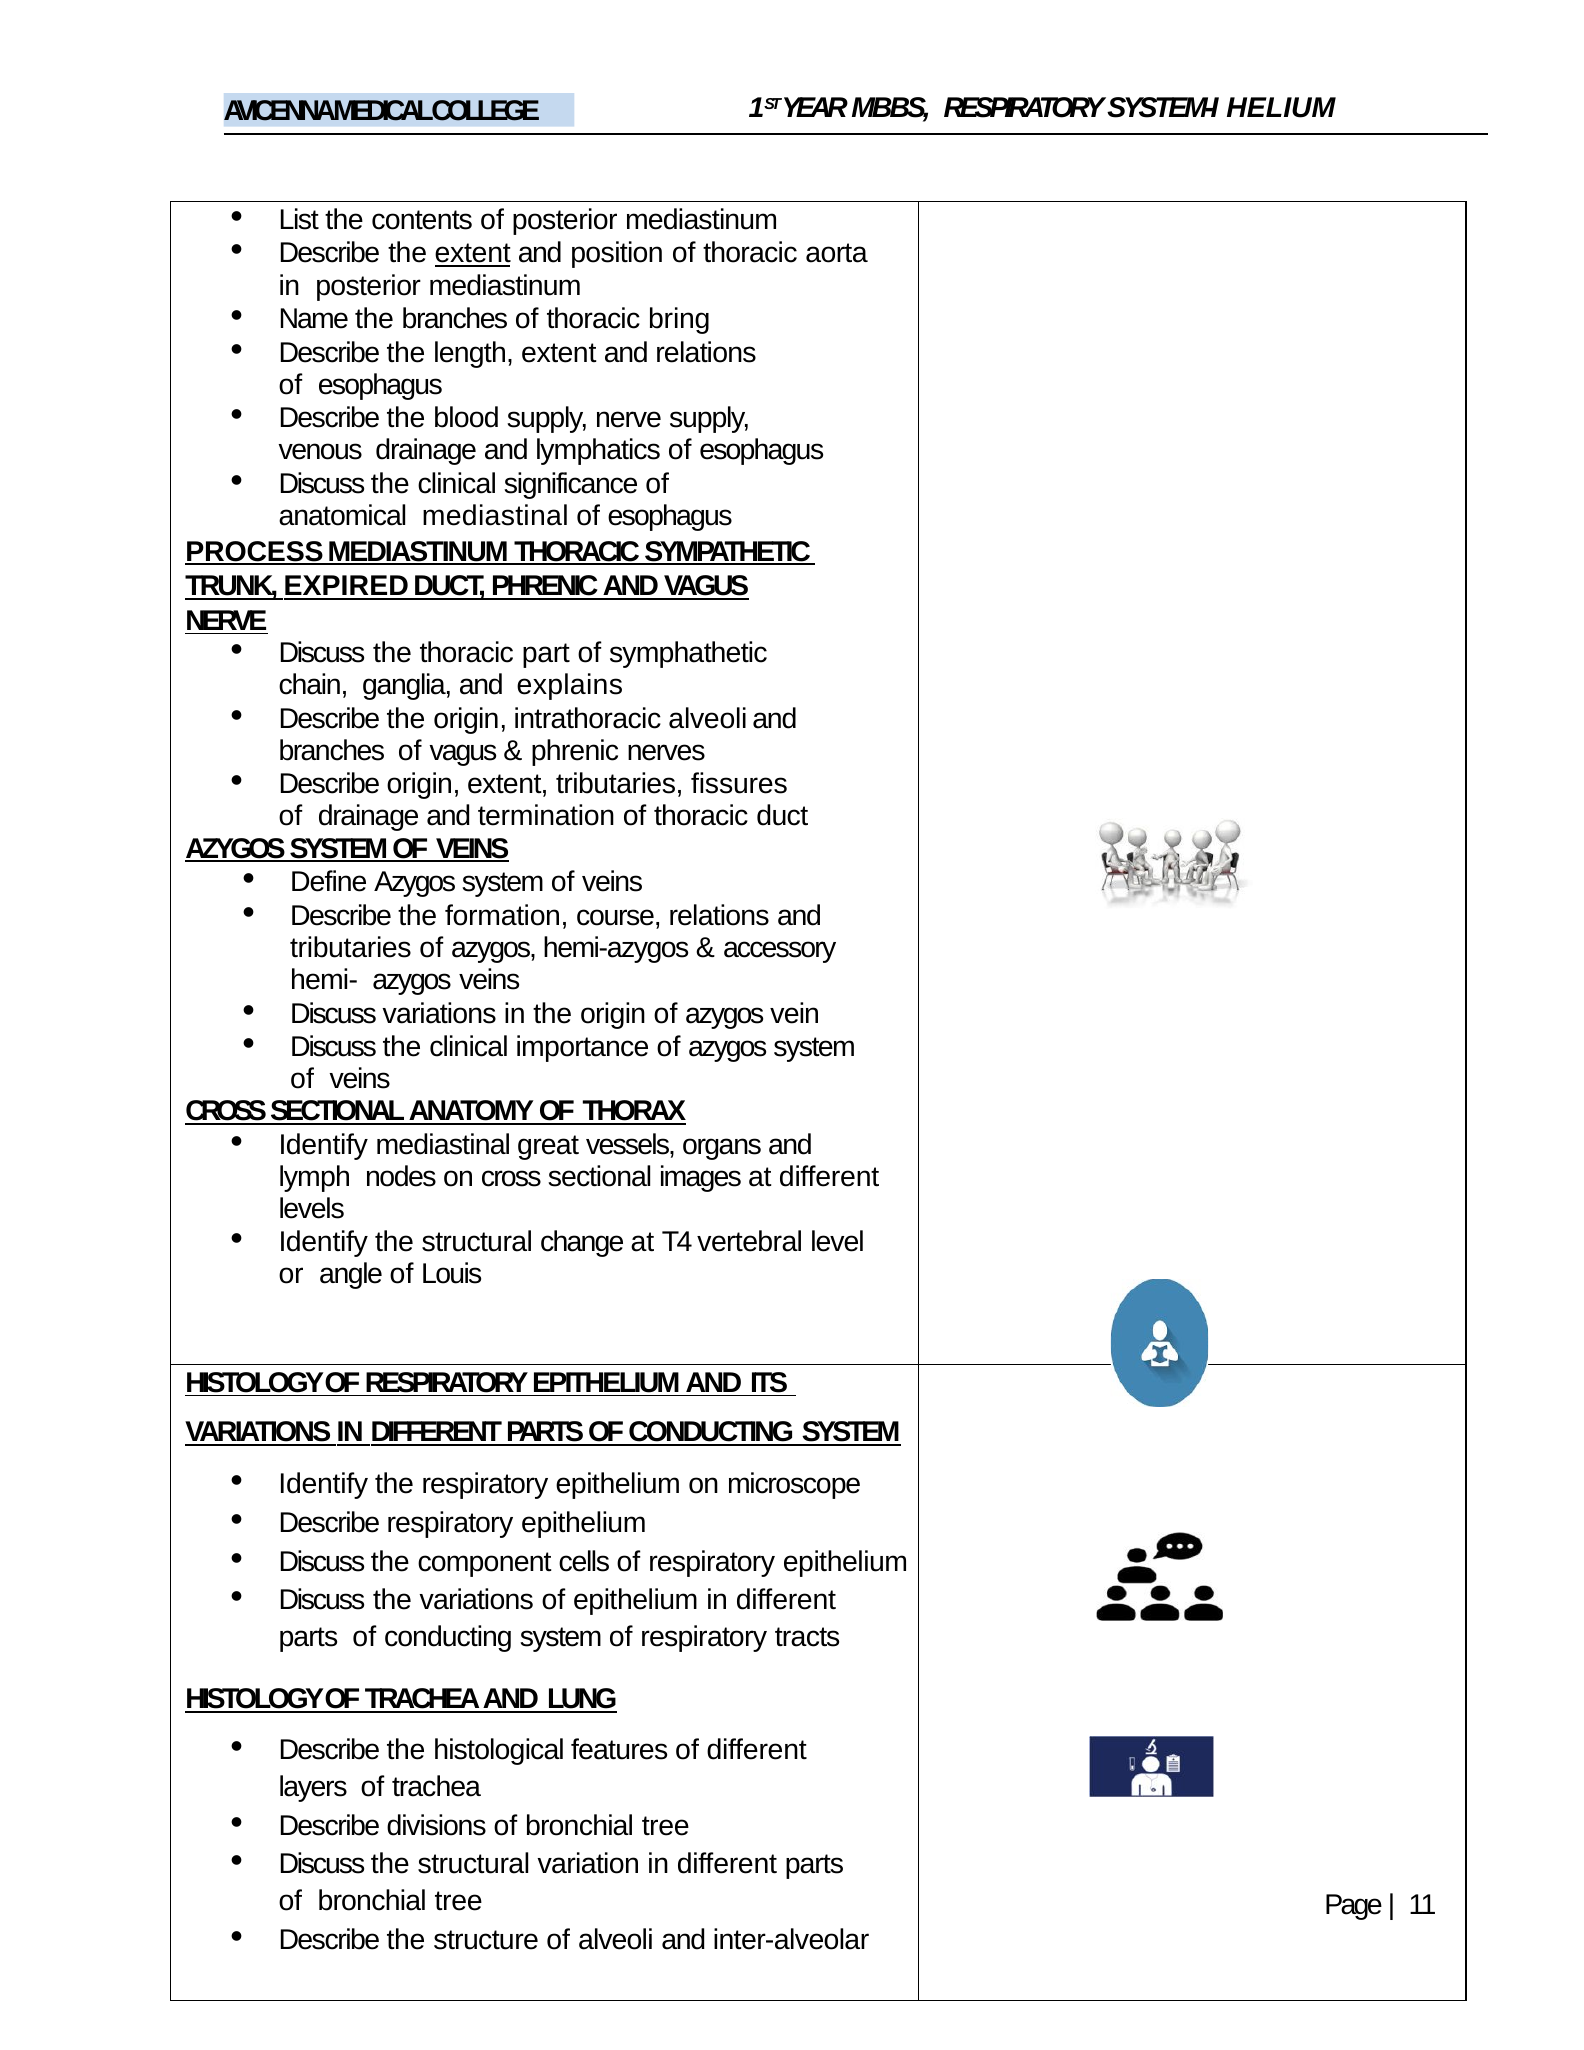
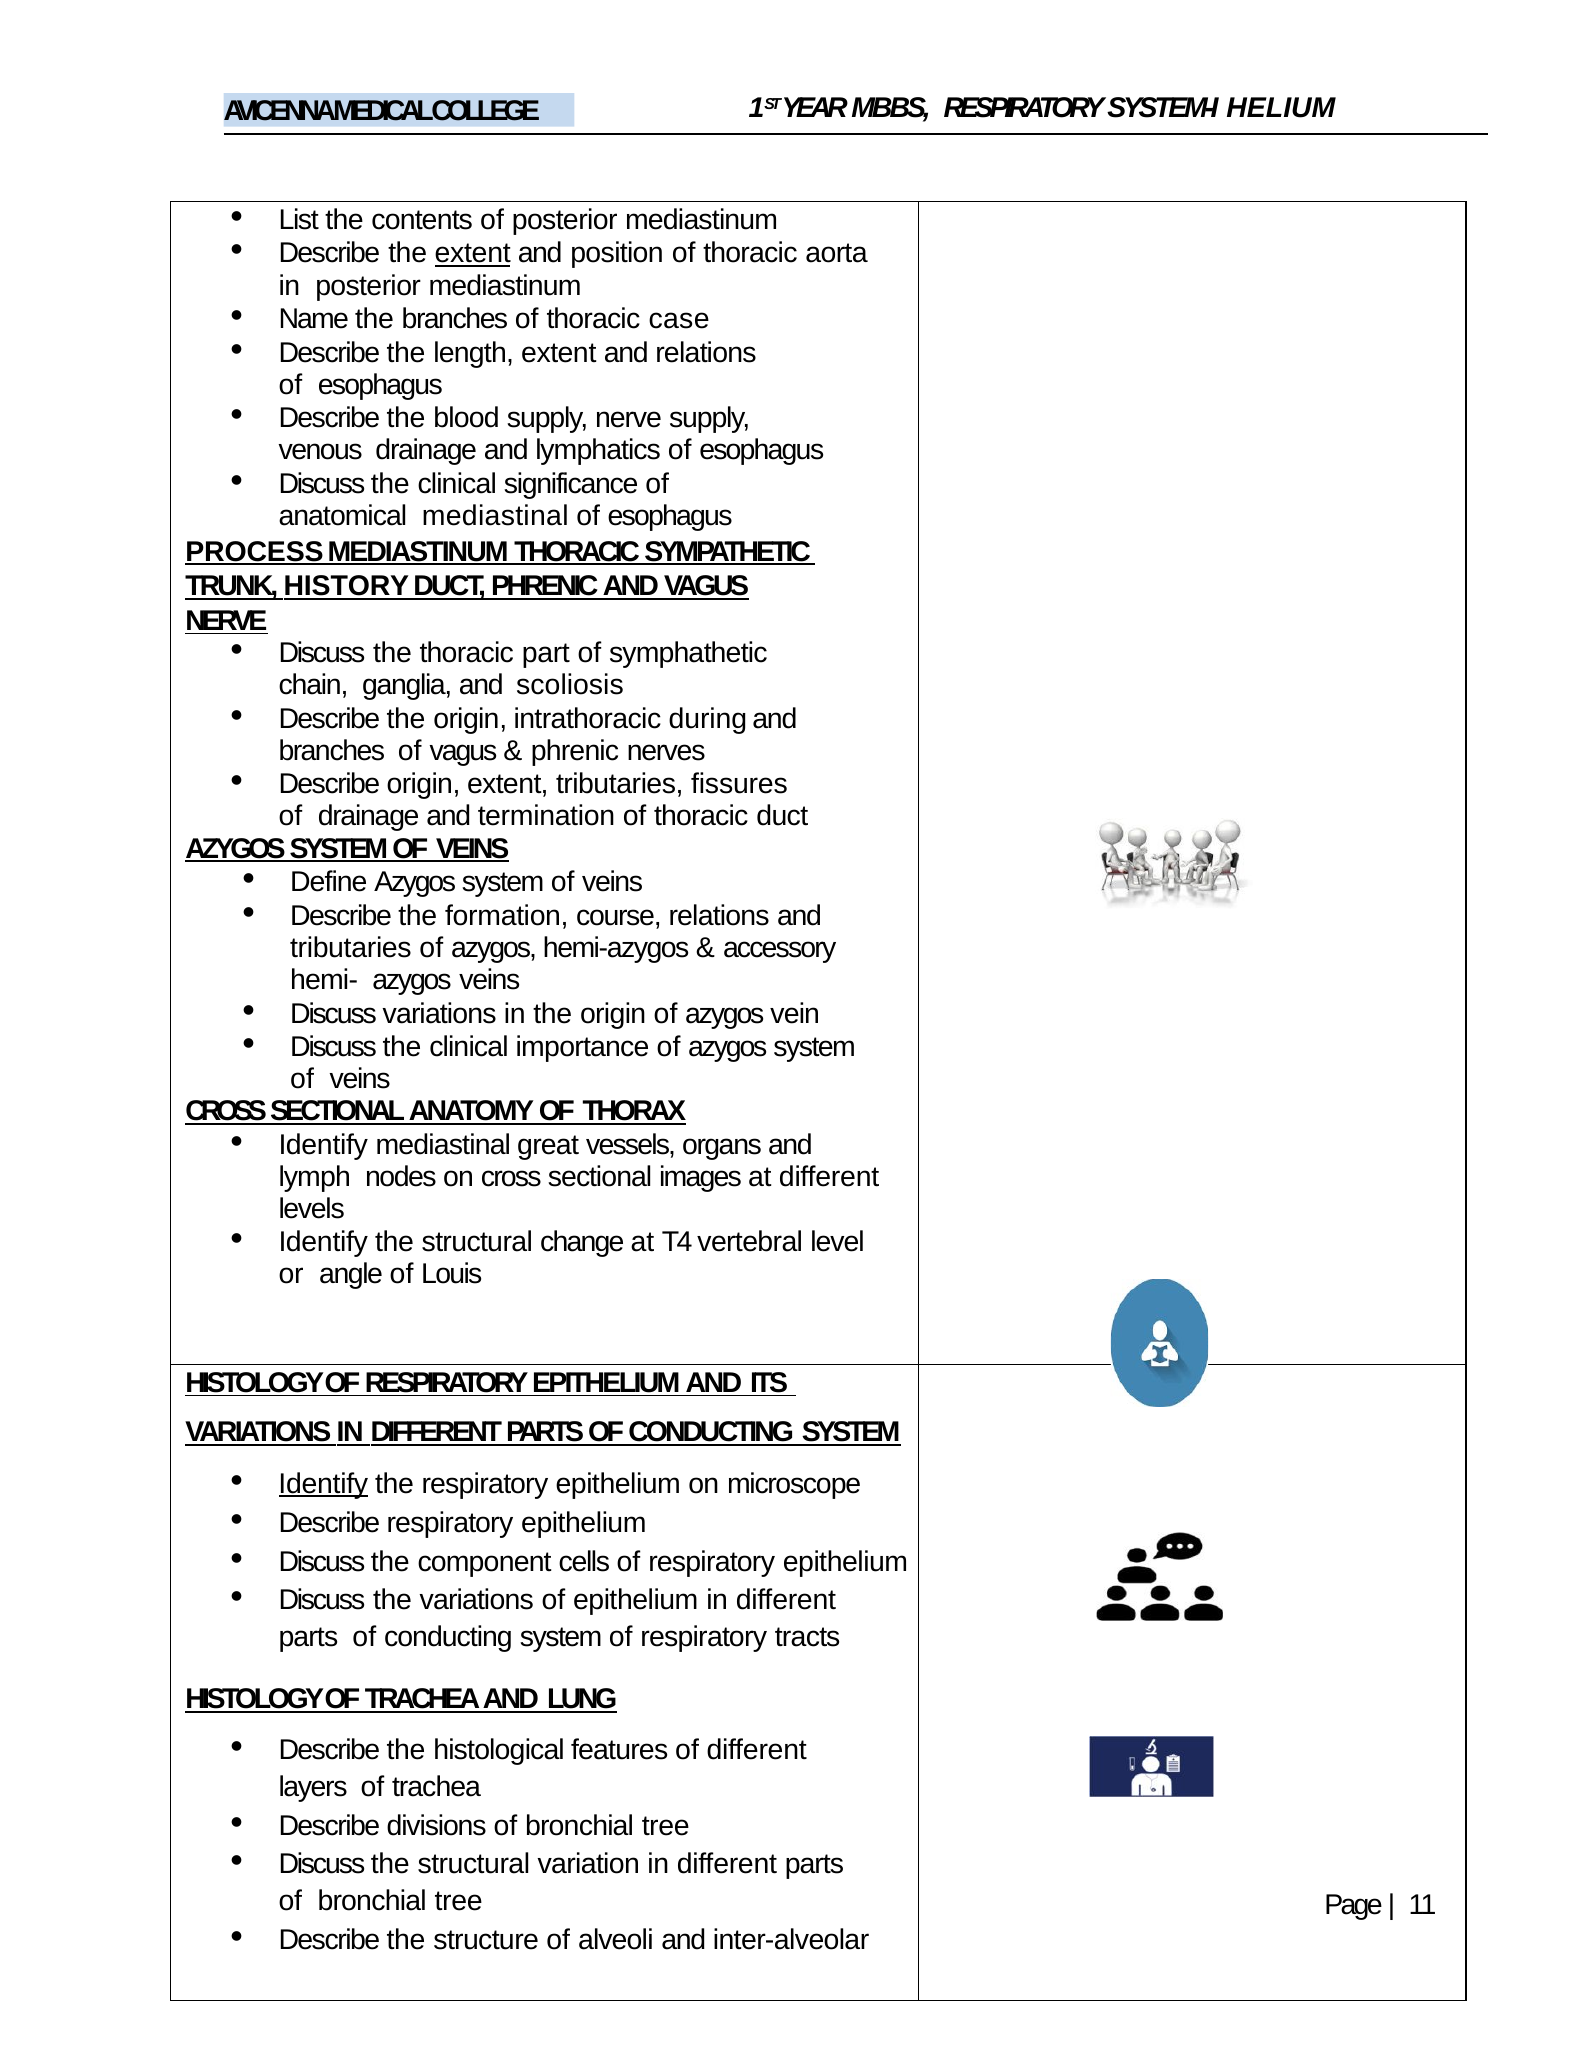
bring: bring -> case
EXPIRED: EXPIRED -> HISTORY
explains: explains -> scoliosis
intrathoracic alveoli: alveoli -> during
Identify at (323, 1484) underline: none -> present
